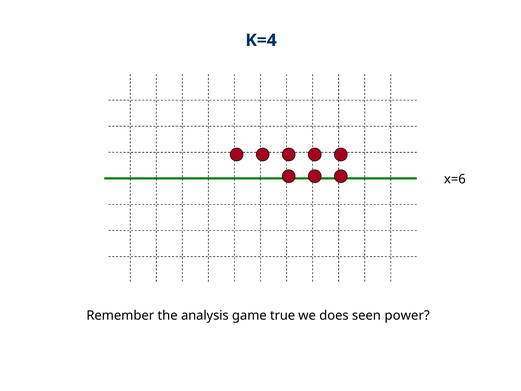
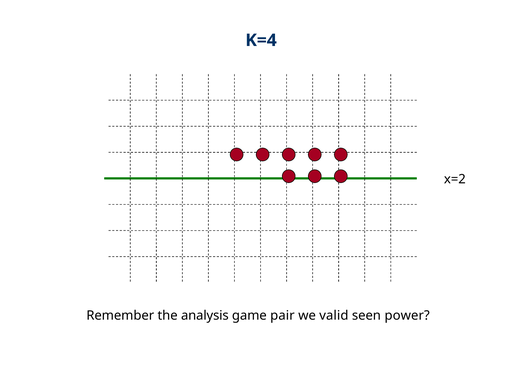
x=6: x=6 -> x=2
true: true -> pair
does: does -> valid
